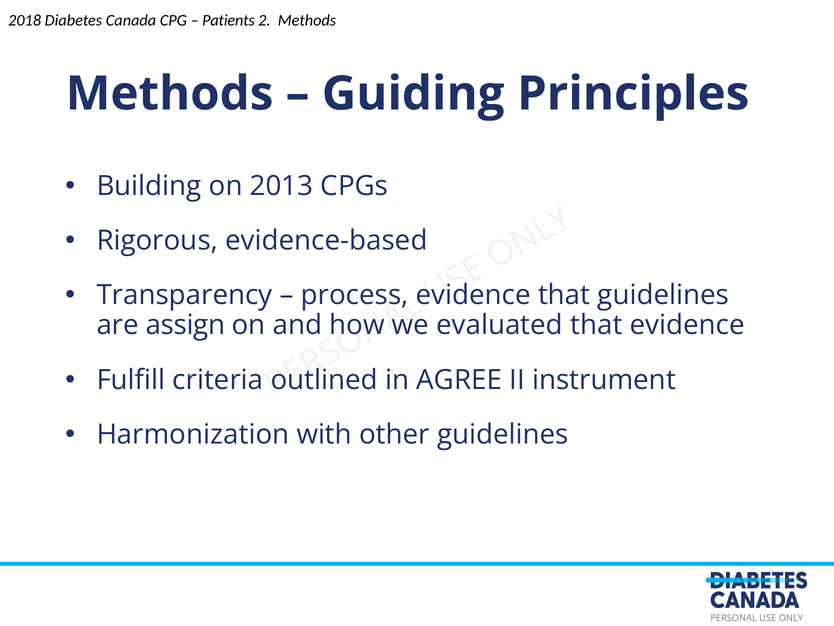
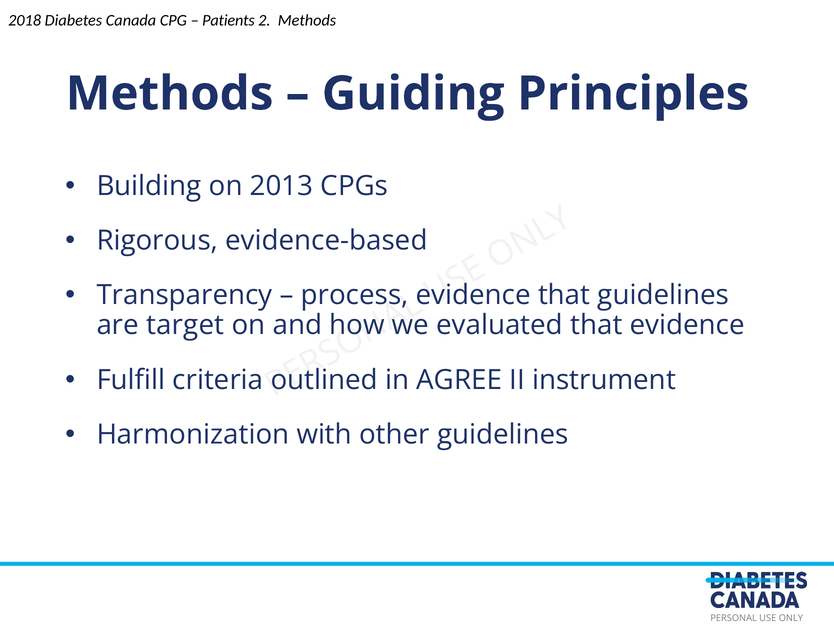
assign: assign -> target
